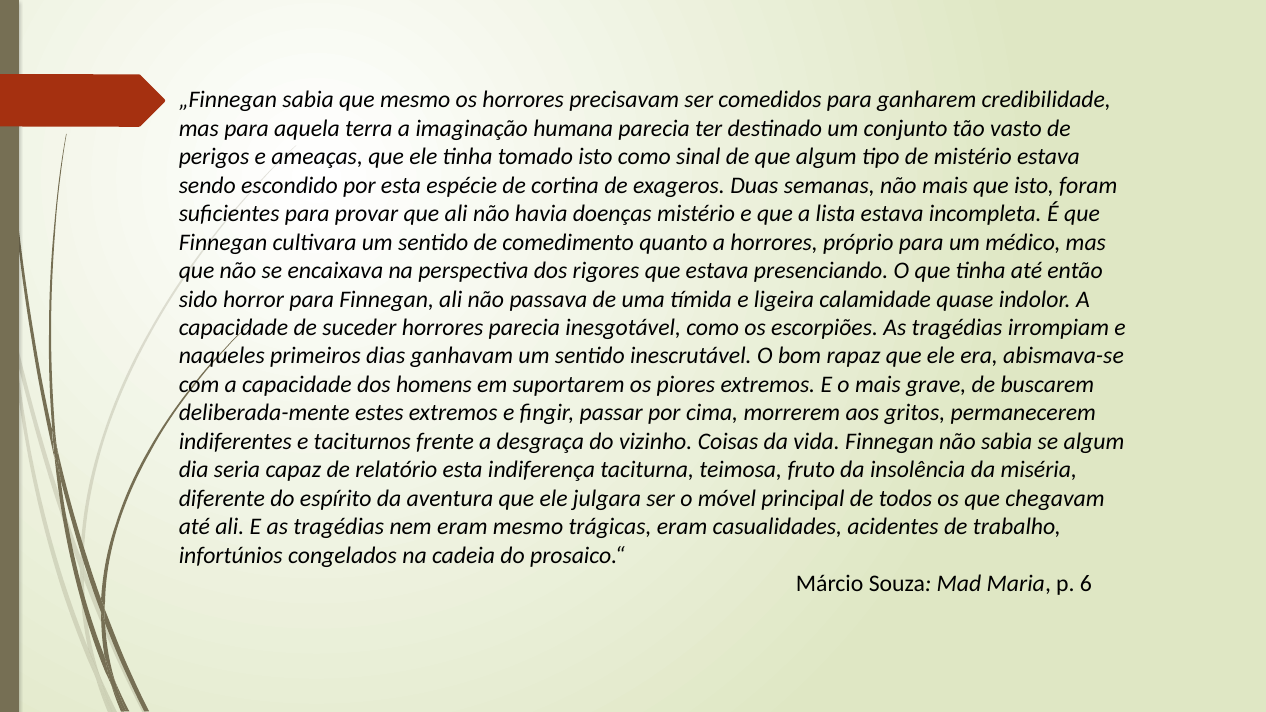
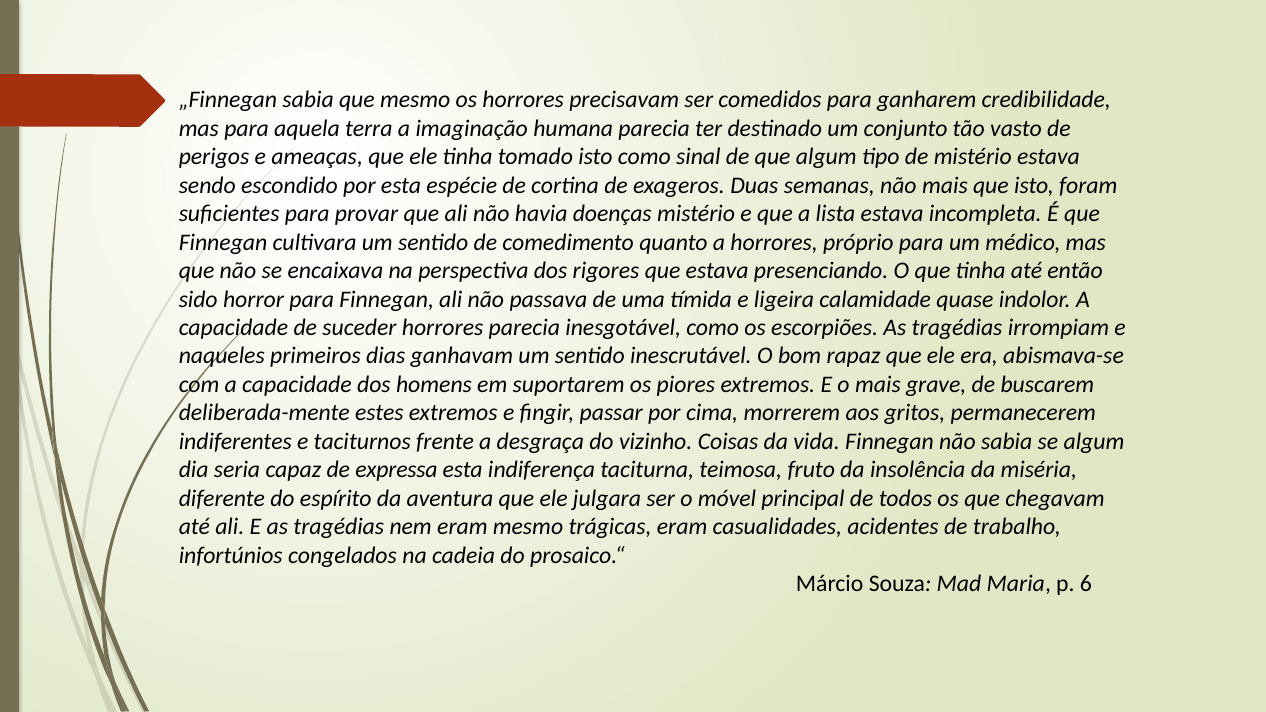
relatório: relatório -> expressa
